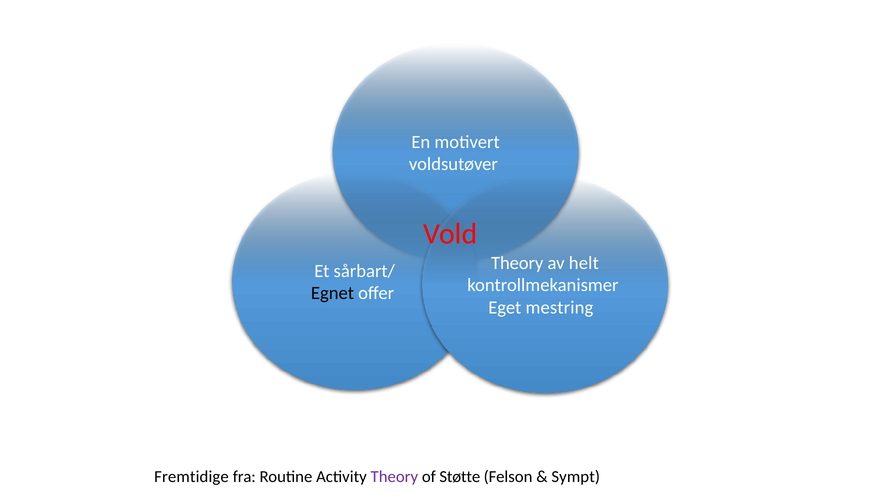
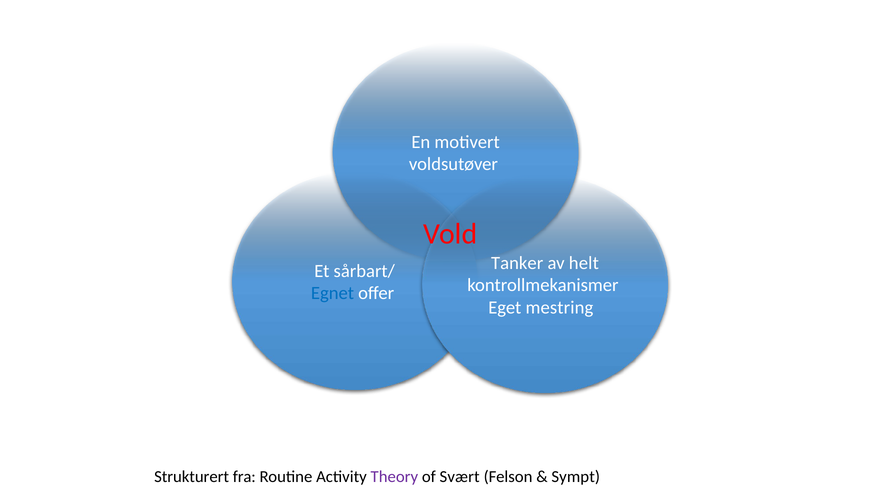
Theory at (517, 263): Theory -> Tanker
Egnet colour: black -> blue
Fremtidige: Fremtidige -> Strukturert
Støtte: Støtte -> Svært
